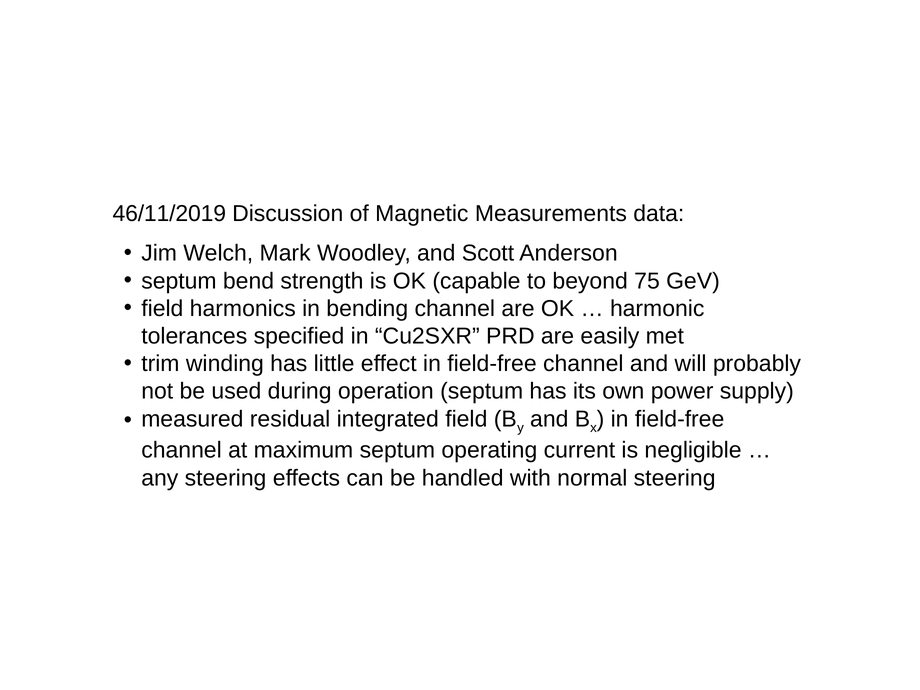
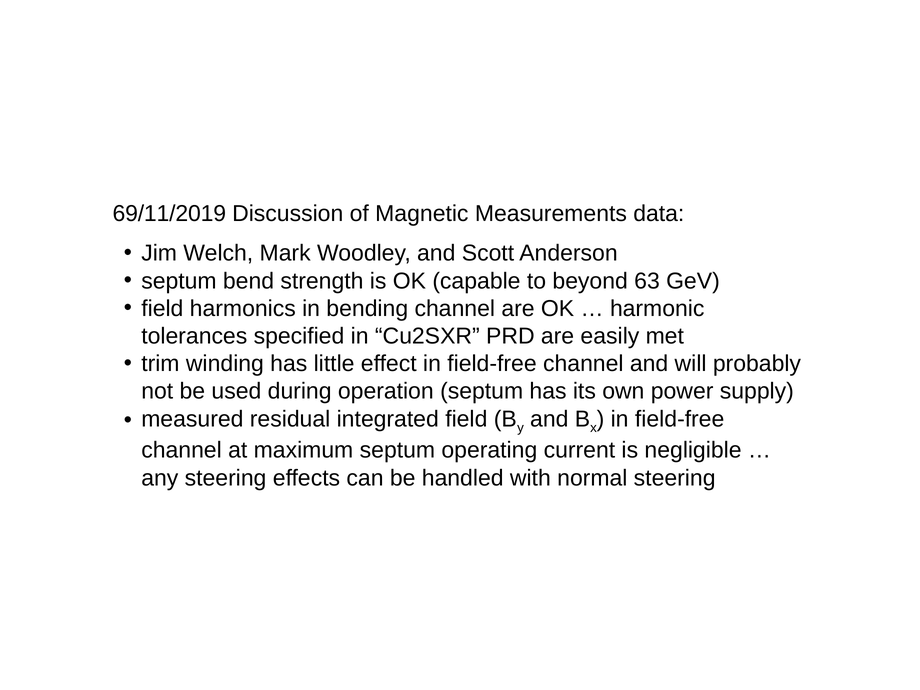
46/11/2019: 46/11/2019 -> 69/11/2019
75: 75 -> 63
